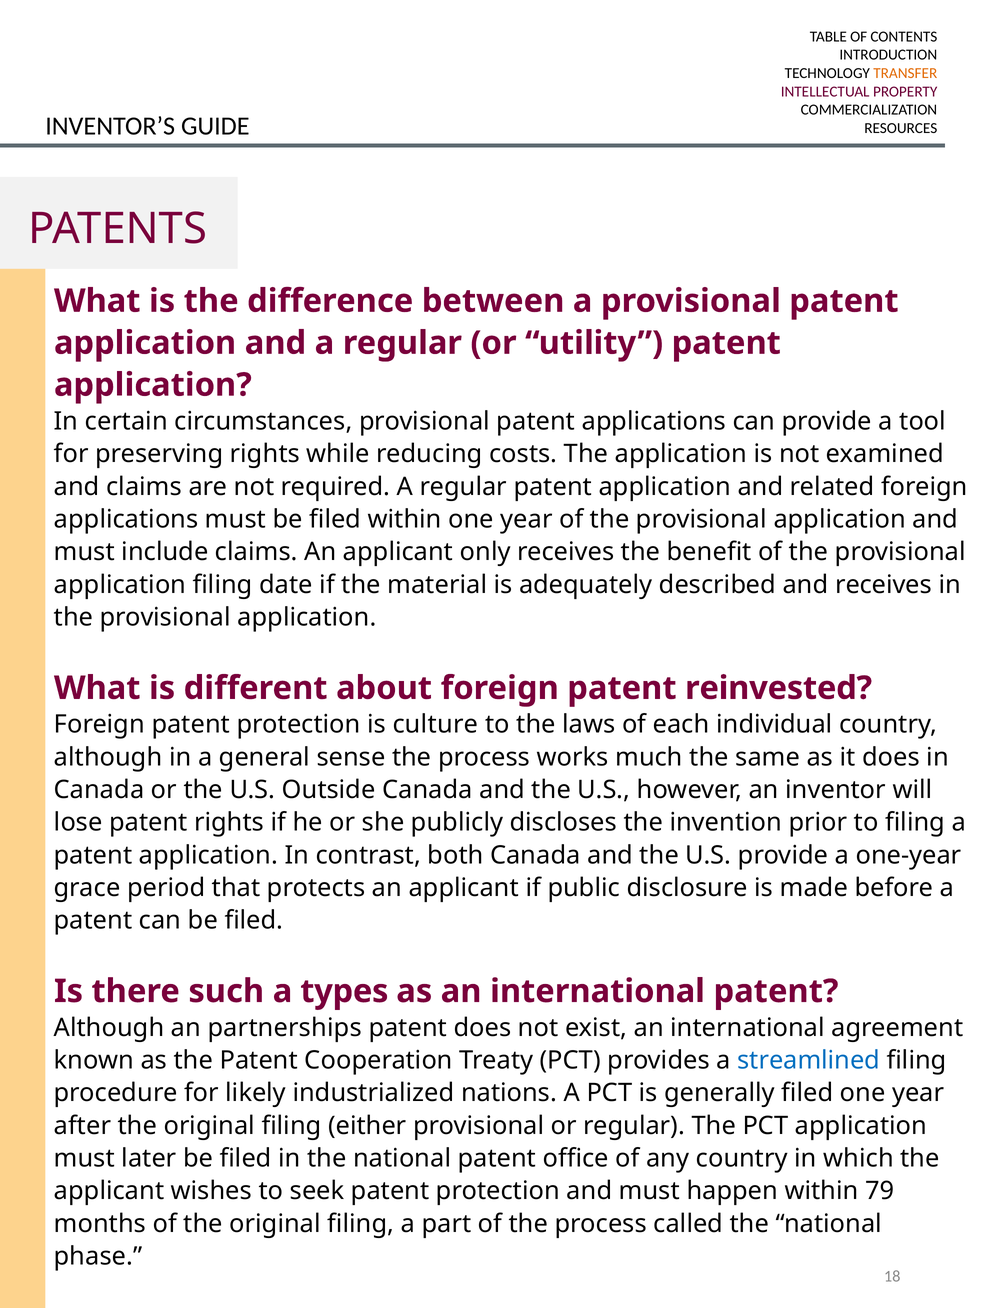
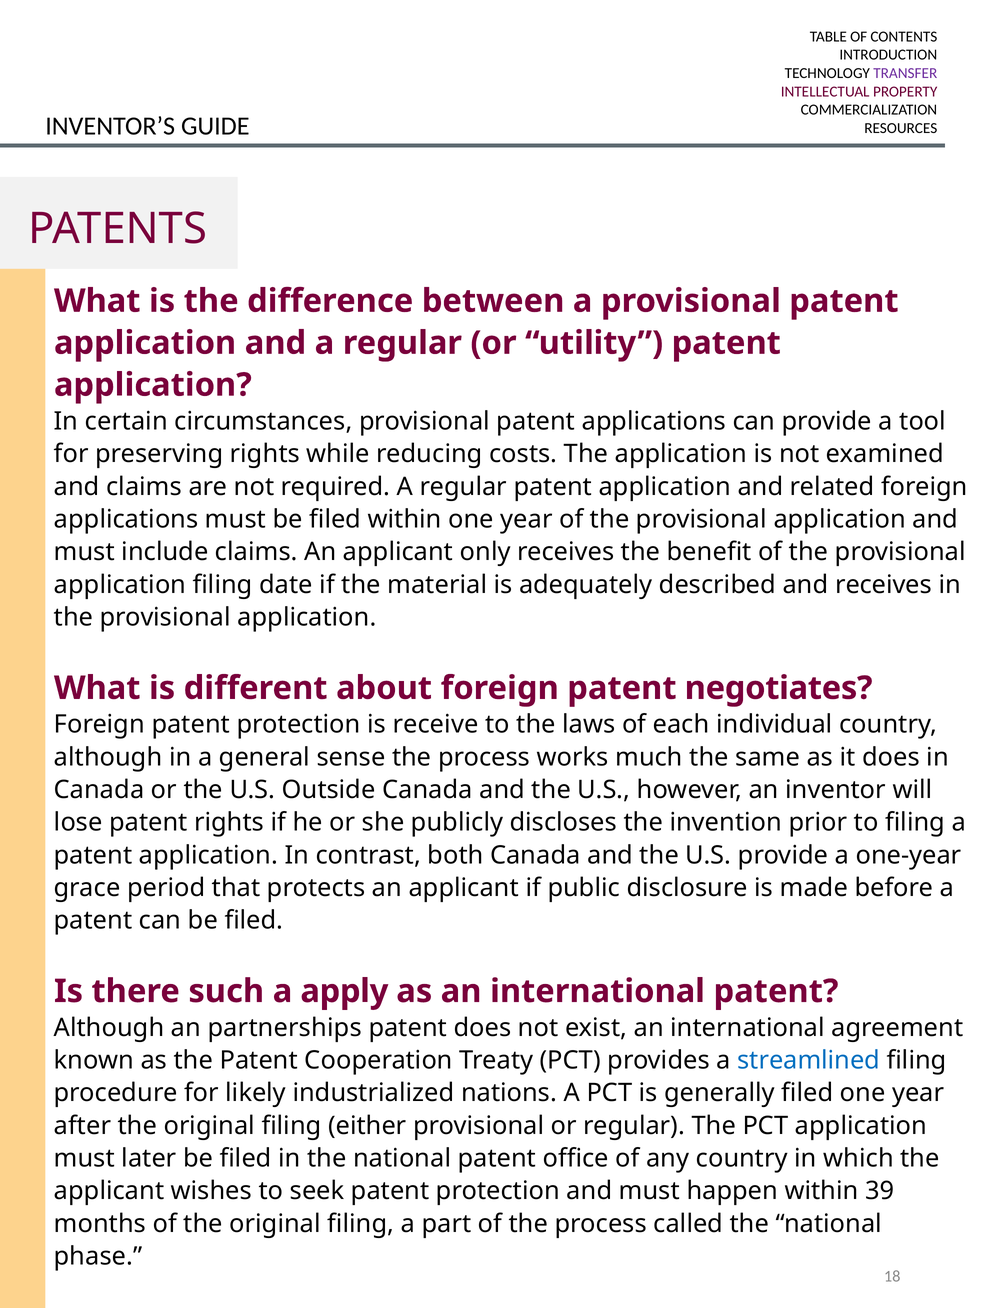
TRANSFER colour: orange -> purple
reinvested: reinvested -> negotiates
culture: culture -> receive
types: types -> apply
79: 79 -> 39
